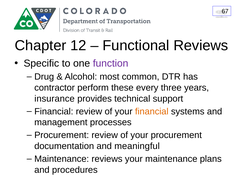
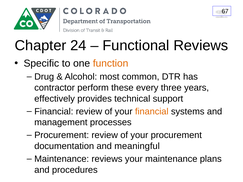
12: 12 -> 24
function colour: purple -> orange
insurance: insurance -> effectively
